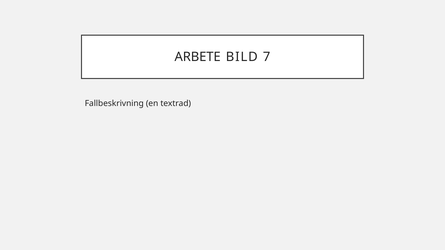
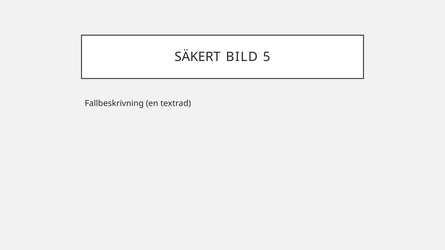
ARBETE: ARBETE -> SÄKERT
7: 7 -> 5
